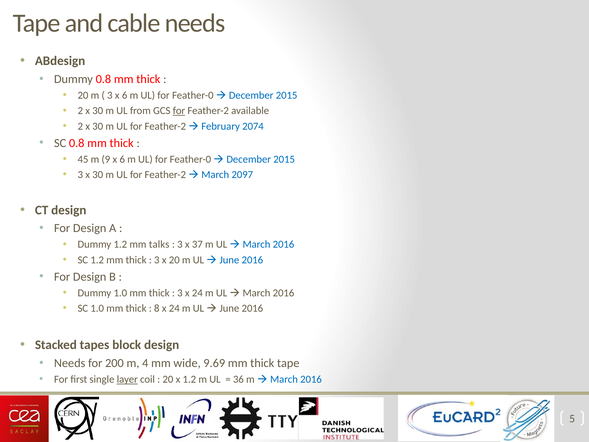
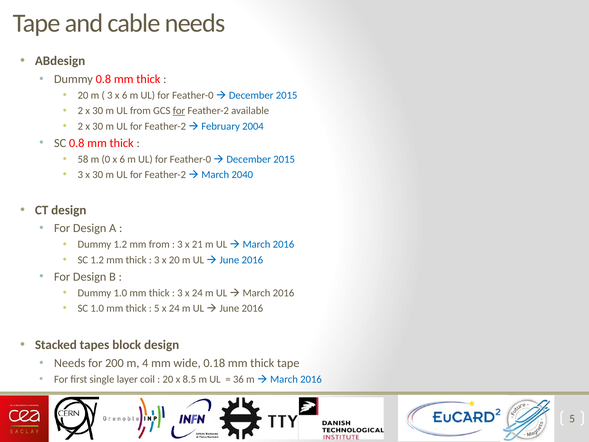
2074: 2074 -> 2004
45: 45 -> 58
9: 9 -> 0
2097: 2097 -> 2040
mm talks: talks -> from
37: 37 -> 21
8 at (157, 308): 8 -> 5
9.69: 9.69 -> 0.18
layer underline: present -> none
x 1.2: 1.2 -> 8.5
